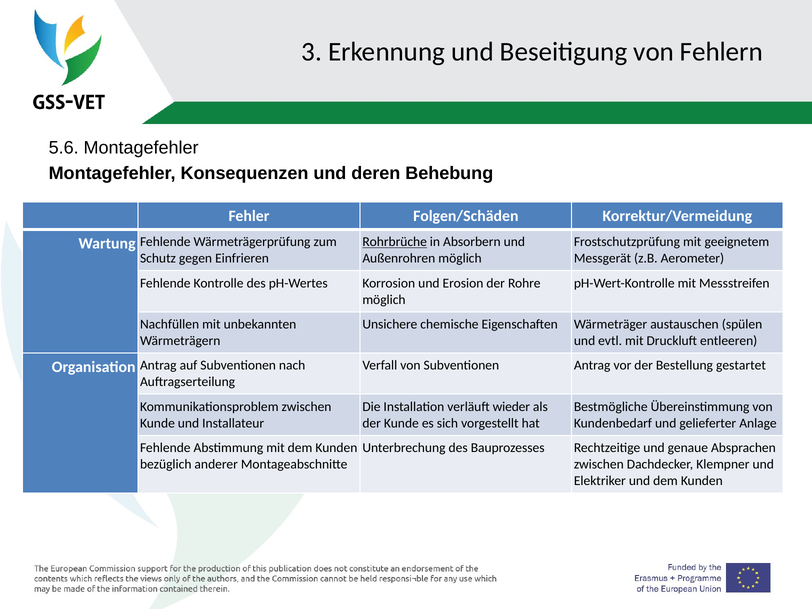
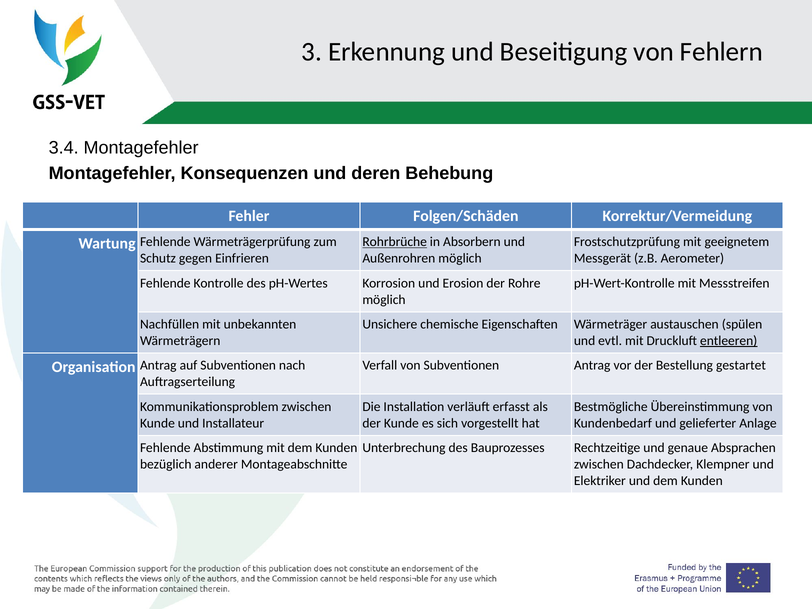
5.6: 5.6 -> 3.4
entleeren underline: none -> present
wieder: wieder -> erfasst
